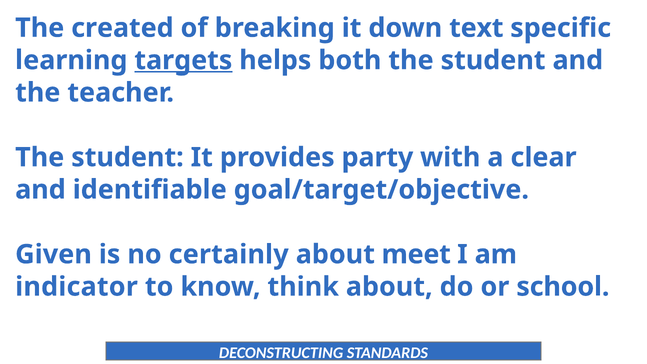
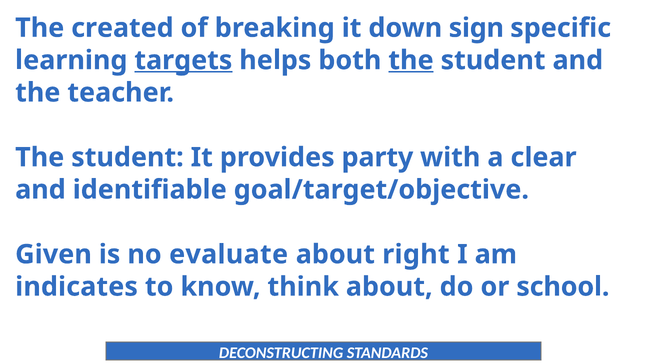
text: text -> sign
the at (411, 60) underline: none -> present
certainly: certainly -> evaluate
meet: meet -> right
indicator: indicator -> indicates
